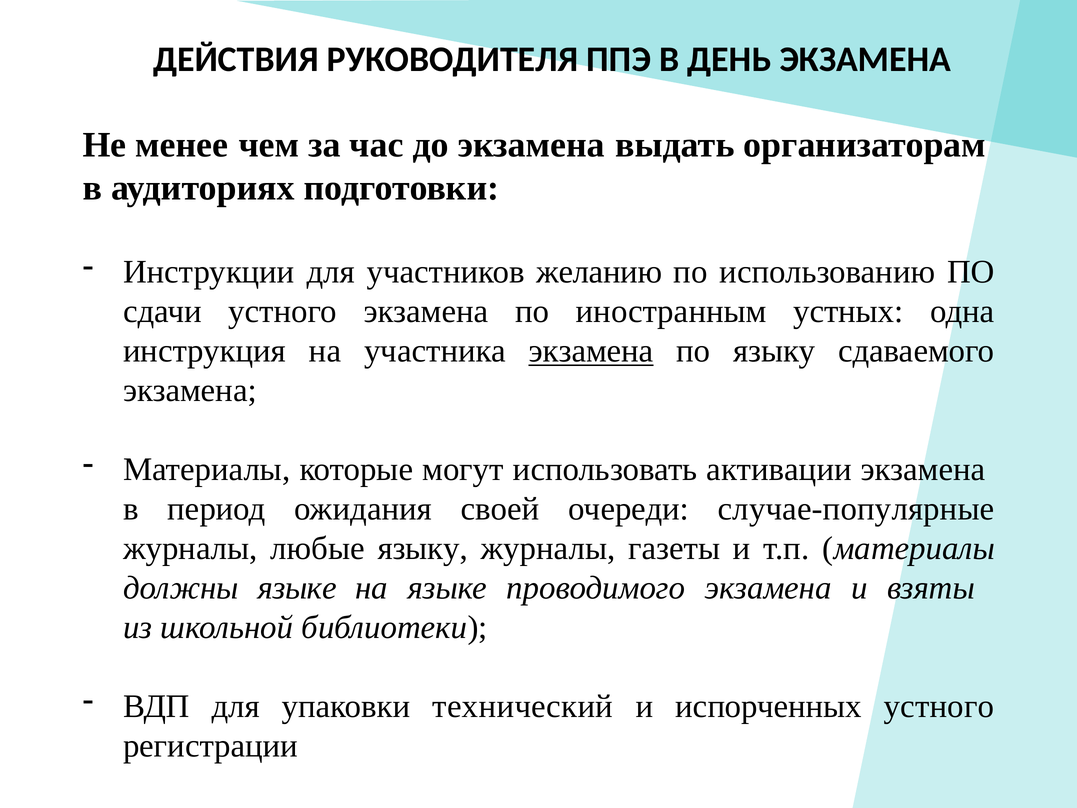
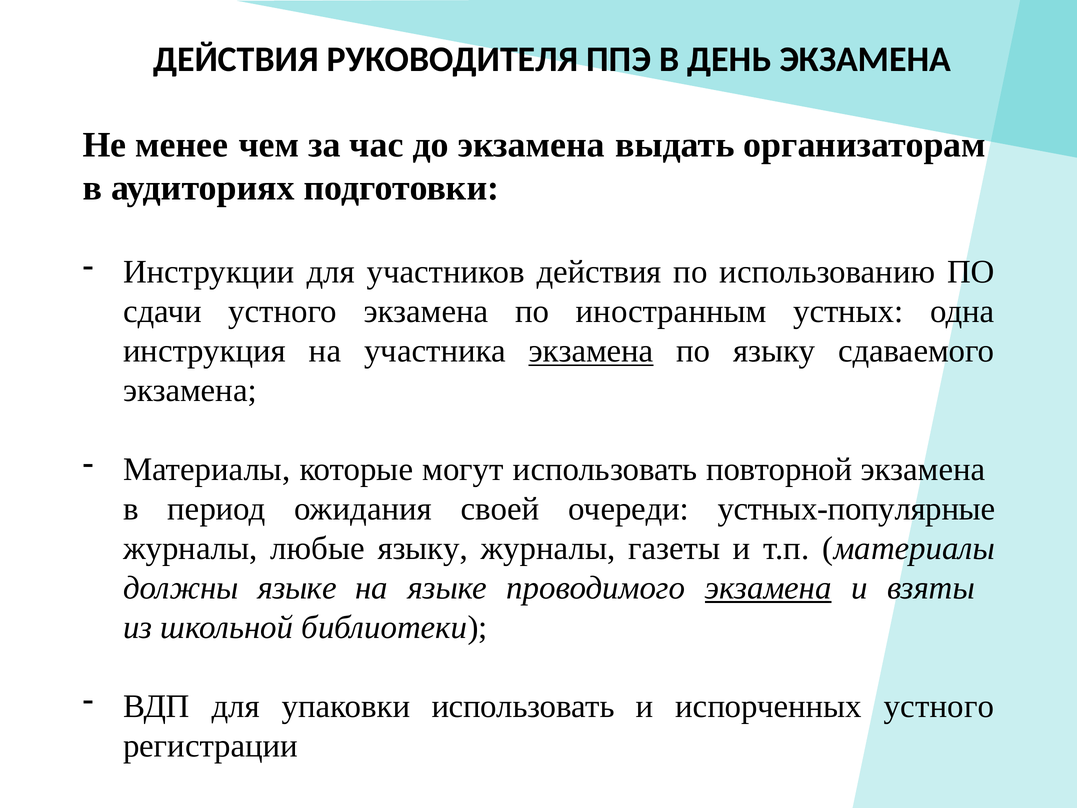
участников желанию: желанию -> действия
активации: активации -> повторной
случае-популярные: случае-популярные -> устных-популярные
экзамена at (768, 588) underline: none -> present
упаковки технический: технический -> использовать
